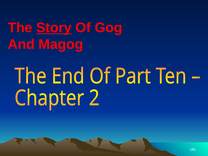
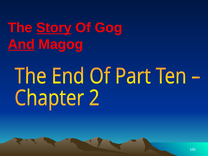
And underline: none -> present
